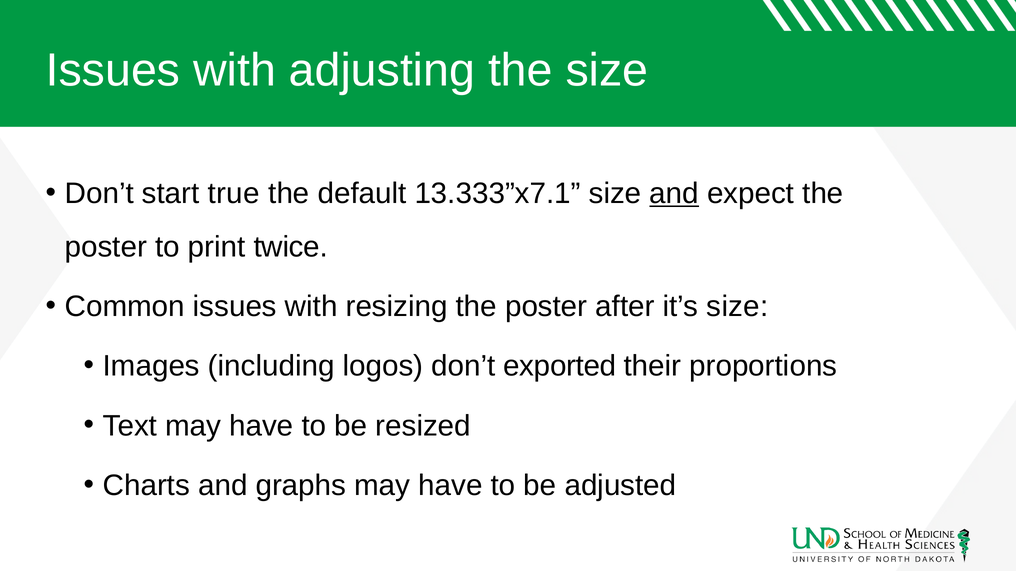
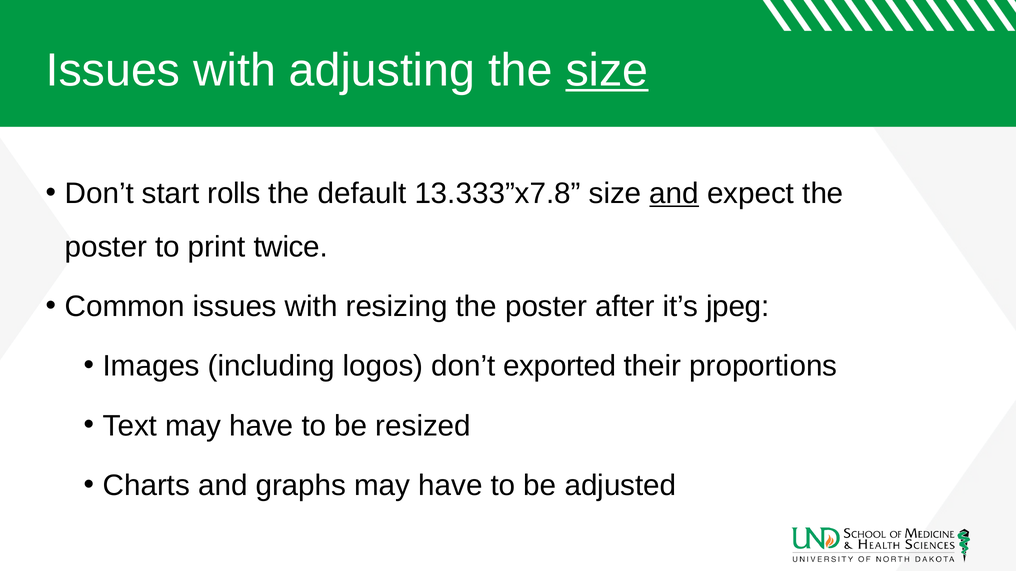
size at (607, 70) underline: none -> present
true: true -> rolls
13.333”x7.1: 13.333”x7.1 -> 13.333”x7.8
it’s size: size -> jpeg
